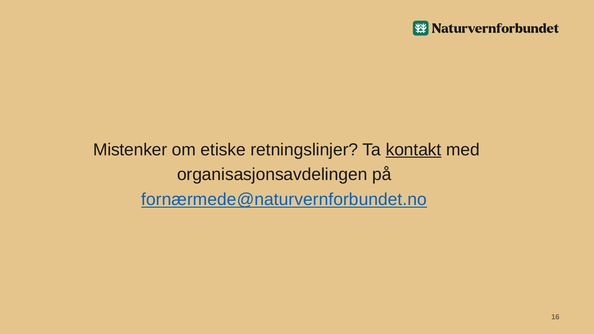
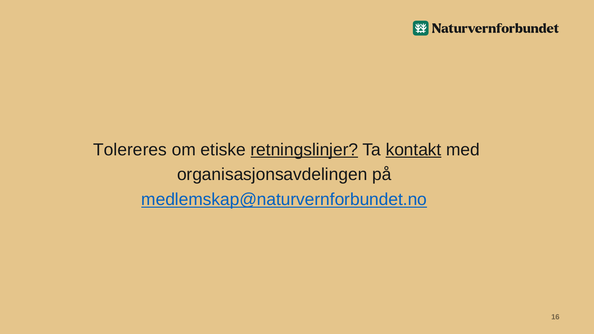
Mistenker: Mistenker -> Tolereres
retningslinjer underline: none -> present
fornærmede@naturvernforbundet.no: fornærmede@naturvernforbundet.no -> medlemskap@naturvernforbundet.no
